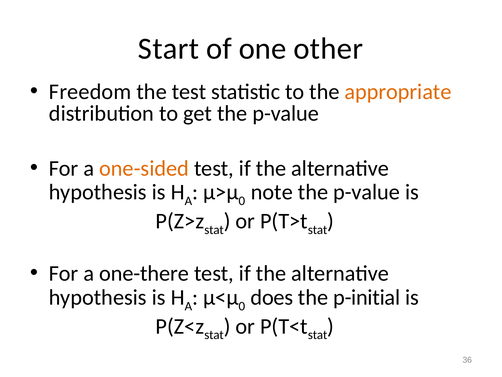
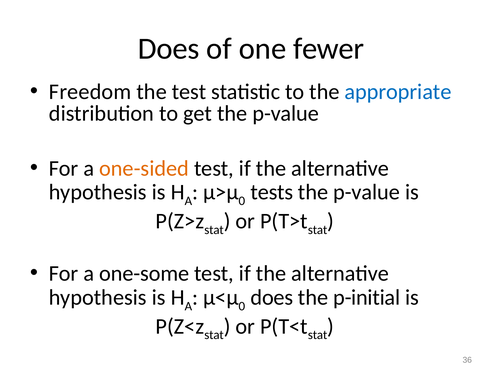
Start at (169, 49): Start -> Does
other: other -> fewer
appropriate colour: orange -> blue
note: note -> tests
one-there: one-there -> one-some
